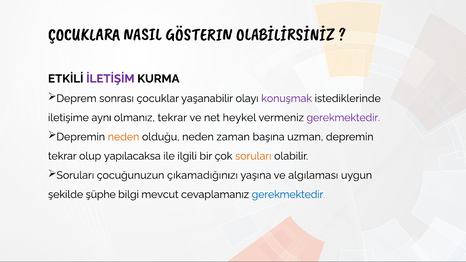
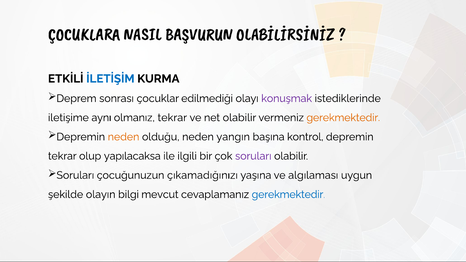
GÖSTERIN: GÖSTERIN -> BAŞVURUN
İLETİŞİM colour: purple -> blue
yaşanabilir: yaşanabilir -> edilmediği
net heykel: heykel -> olabilir
gerekmektedir at (343, 118) colour: purple -> orange
zaman: zaman -> yangın
uzman: uzman -> kontrol
soruları colour: orange -> purple
şüphe: şüphe -> olayın
